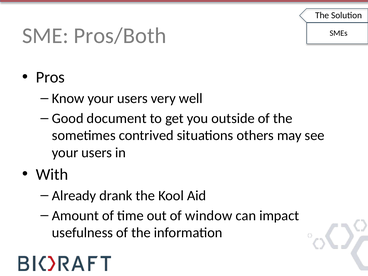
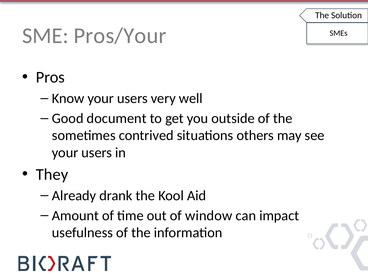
Pros/Both: Pros/Both -> Pros/Your
With: With -> They
